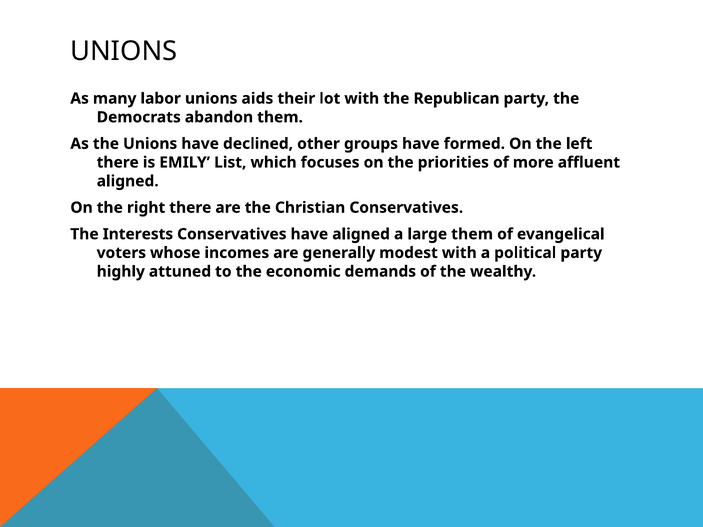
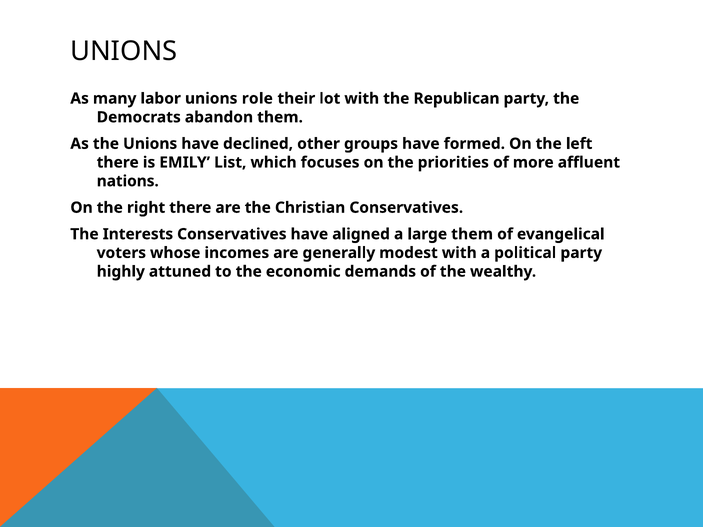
aids: aids -> role
aligned at (128, 181): aligned -> nations
